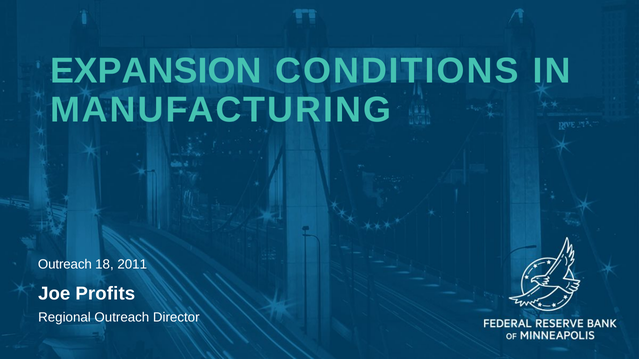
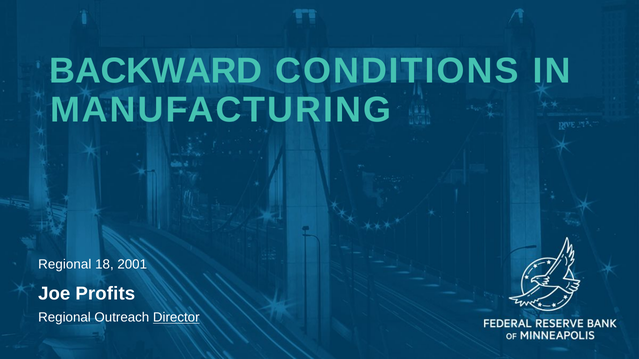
EXPANSION: EXPANSION -> BACKWARD
Outreach at (65, 265): Outreach -> Regional
2011: 2011 -> 2001
Director underline: none -> present
